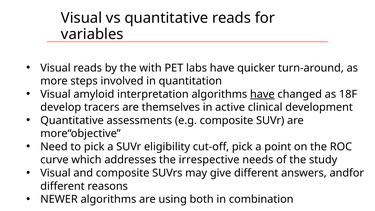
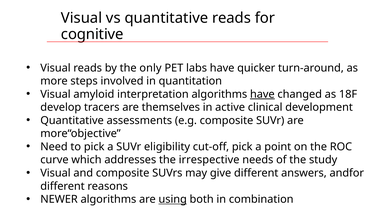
variables: variables -> cognitive
with: with -> only
using underline: none -> present
